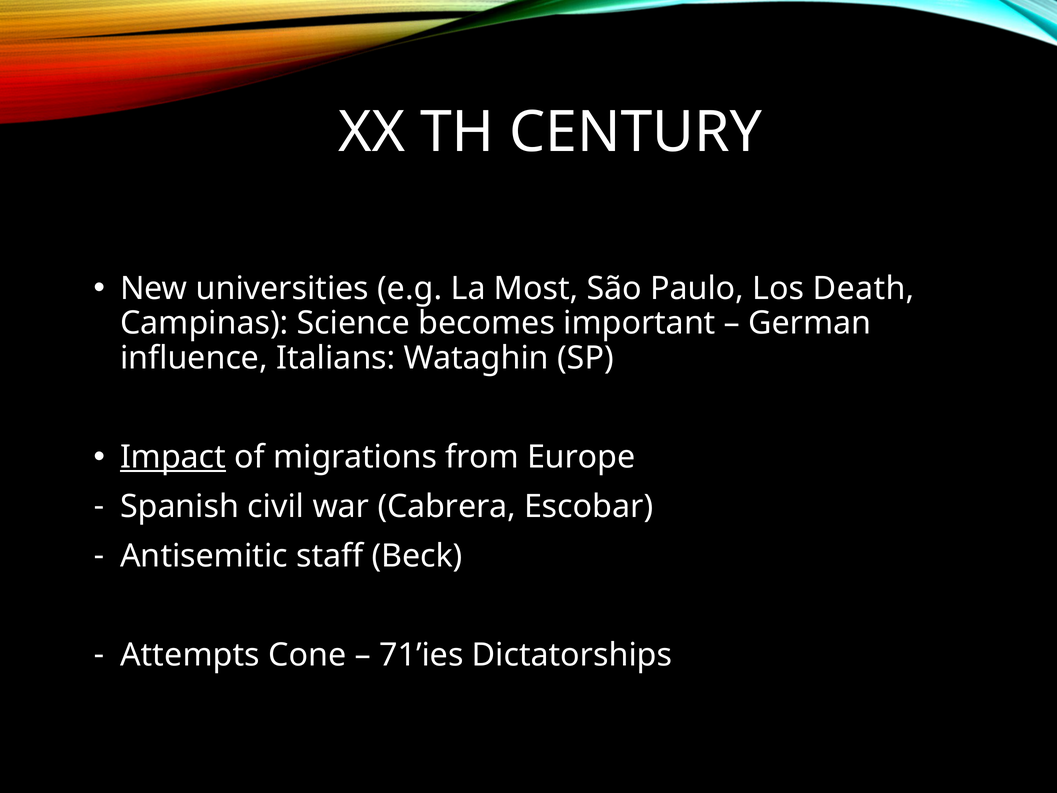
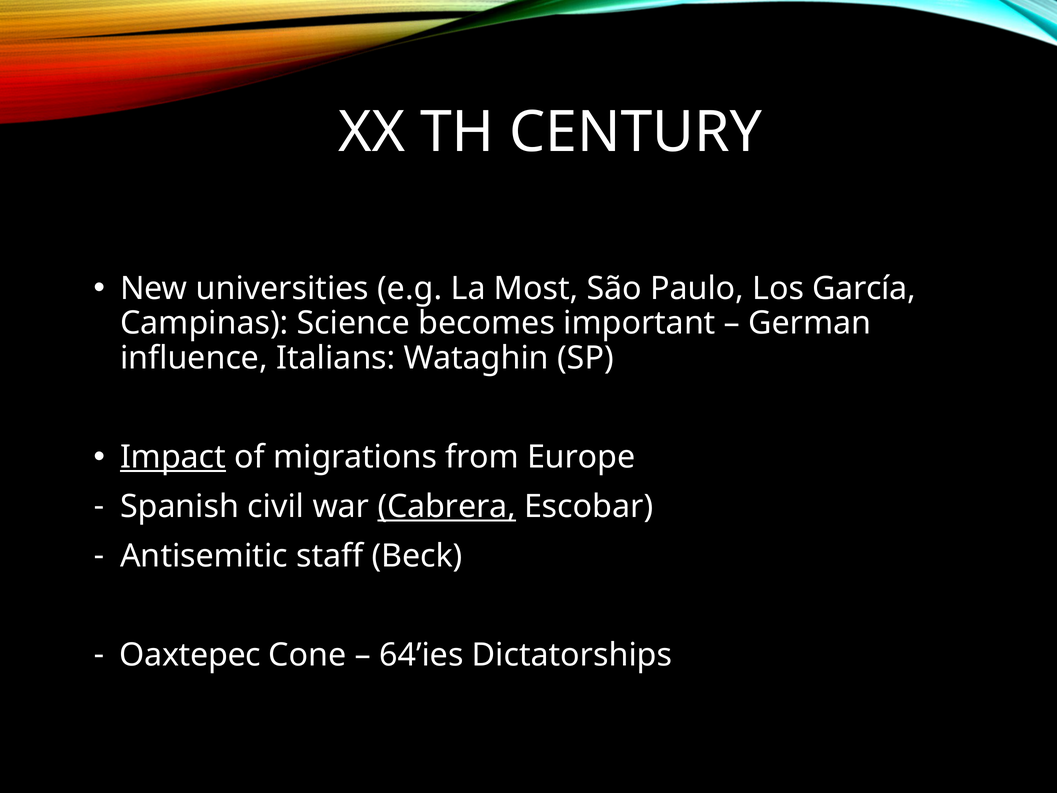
Death: Death -> García
Cabrera underline: none -> present
Attempts: Attempts -> Oaxtepec
71’ies: 71’ies -> 64’ies
